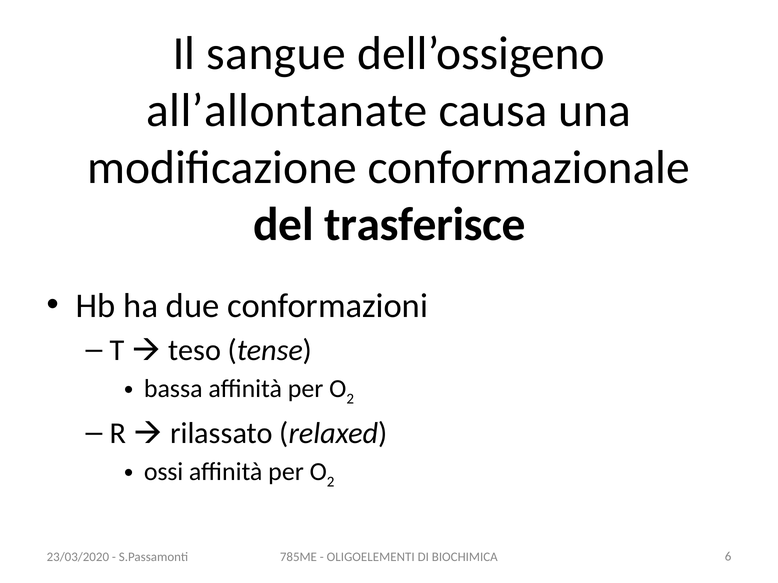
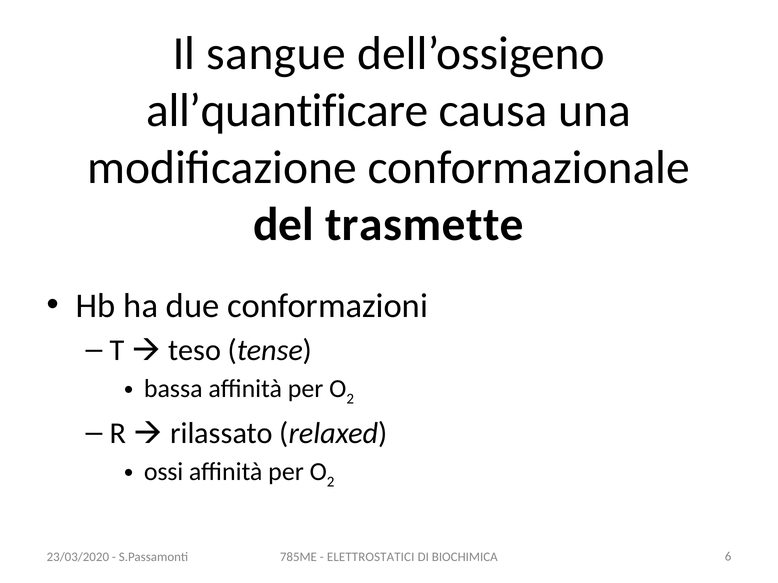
all’allontanate: all’allontanate -> all’quantificare
trasferisce: trasferisce -> trasmette
OLIGOELEMENTI: OLIGOELEMENTI -> ELETTROSTATICI
